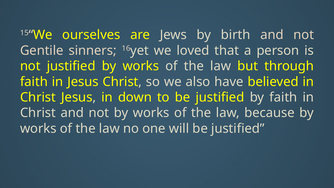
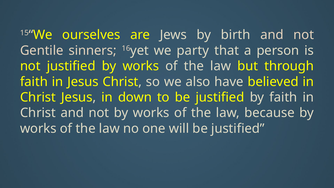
loved: loved -> party
